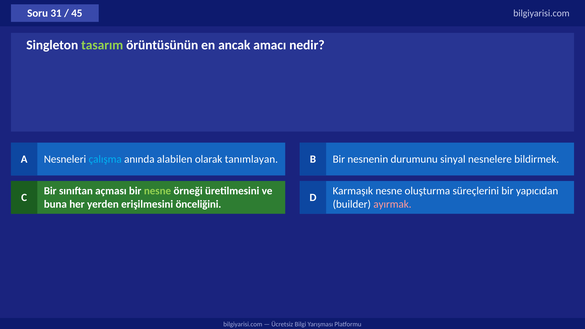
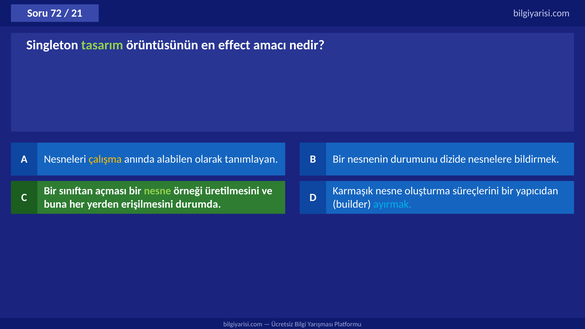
31: 31 -> 72
45: 45 -> 21
ancak: ancak -> effect
çalışma colour: light blue -> yellow
sinyal: sinyal -> dizide
önceliğini: önceliğini -> durumda
ayırmak colour: pink -> light blue
